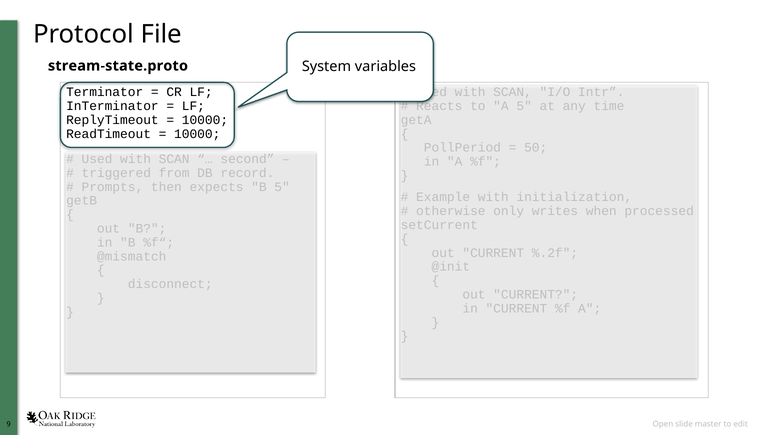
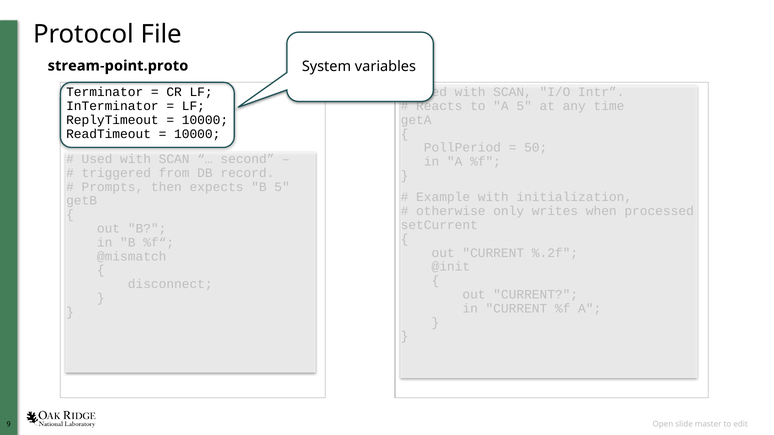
stream-state.proto: stream-state.proto -> stream-point.proto
